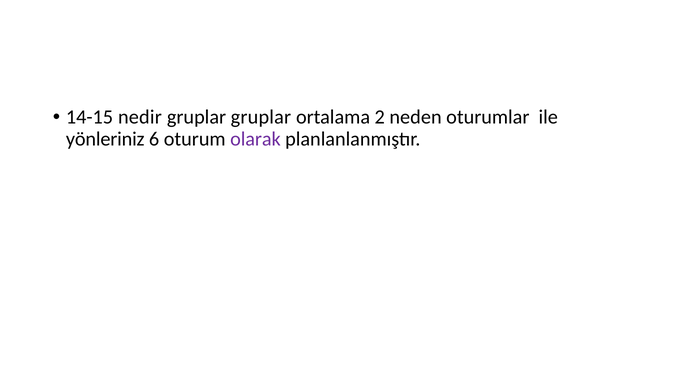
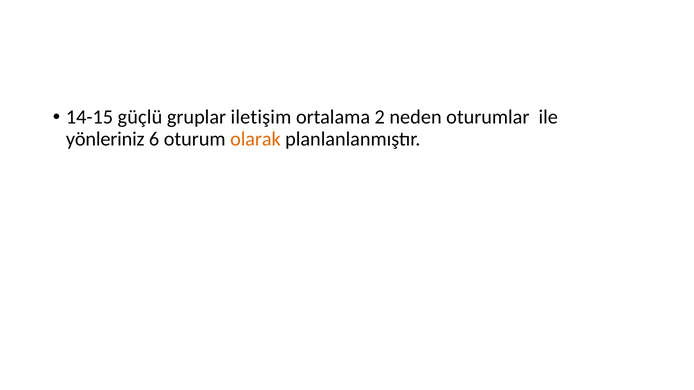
nedir: nedir -> güçlü
gruplar gruplar: gruplar -> iletişim
olarak colour: purple -> orange
